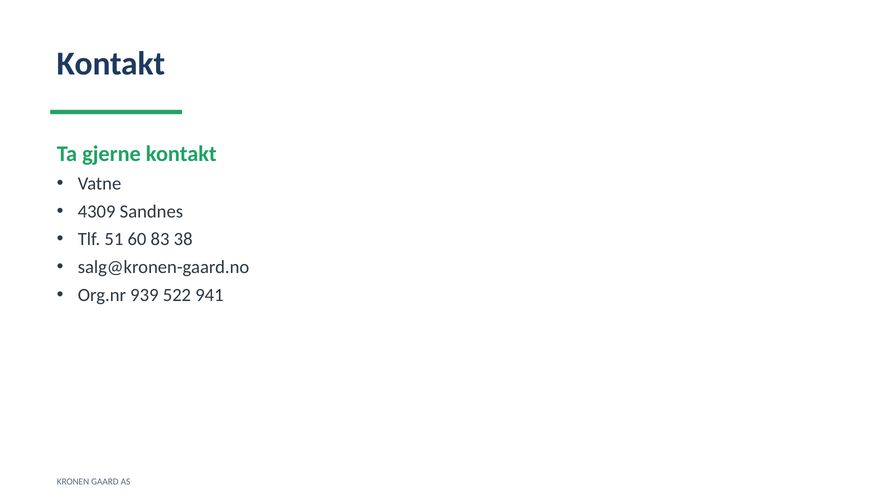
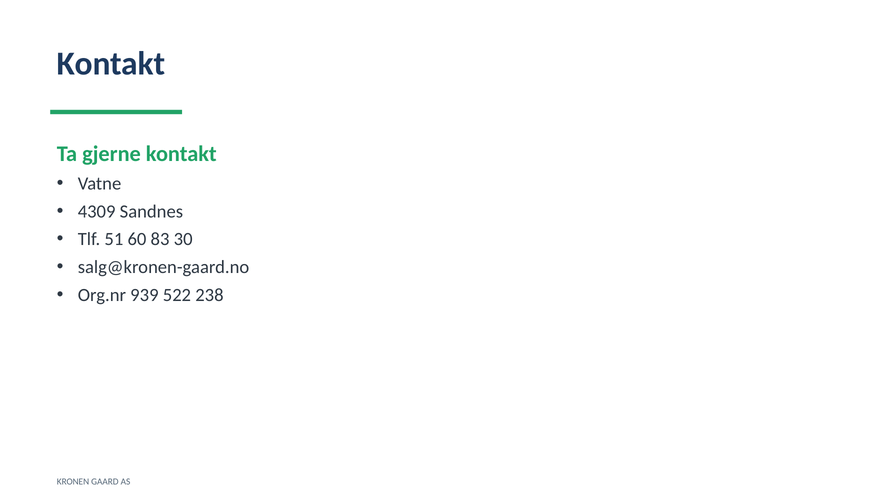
38: 38 -> 30
941: 941 -> 238
